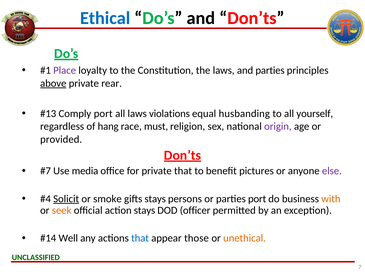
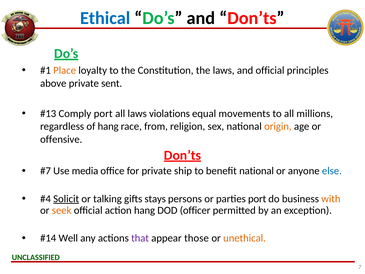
Place colour: purple -> orange
and parties: parties -> official
above underline: present -> none
rear: rear -> sent
husbanding: husbanding -> movements
yourself: yourself -> millions
must: must -> from
origin colour: purple -> orange
provided: provided -> offensive
private that: that -> ship
benefit pictures: pictures -> national
else colour: purple -> blue
smoke: smoke -> talking
action stays: stays -> hang
that at (140, 238) colour: blue -> purple
